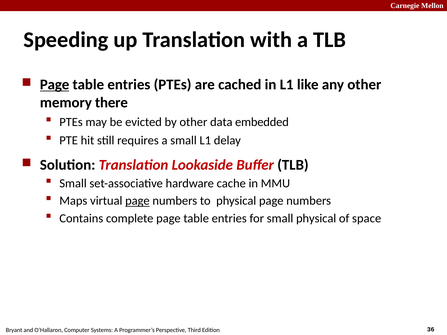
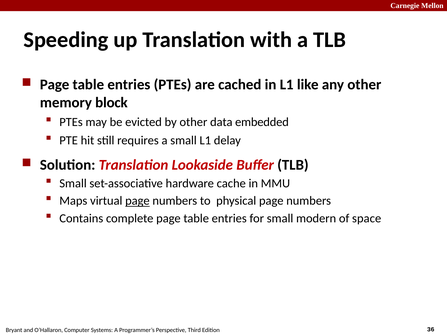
Page at (55, 85) underline: present -> none
there: there -> block
small physical: physical -> modern
